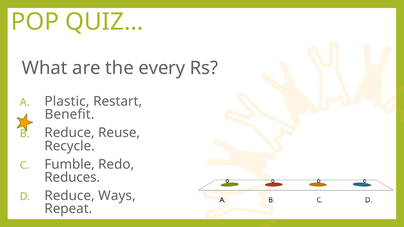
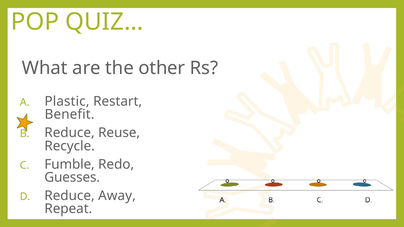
every: every -> other
Reduces: Reduces -> Guesses
Ways: Ways -> Away
